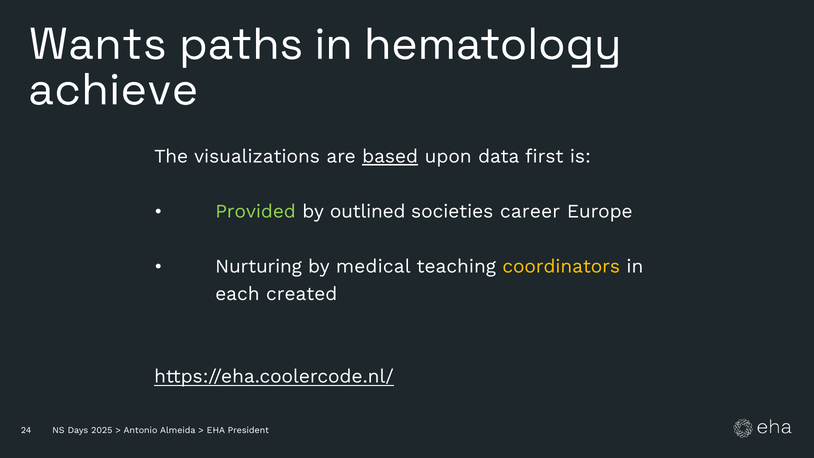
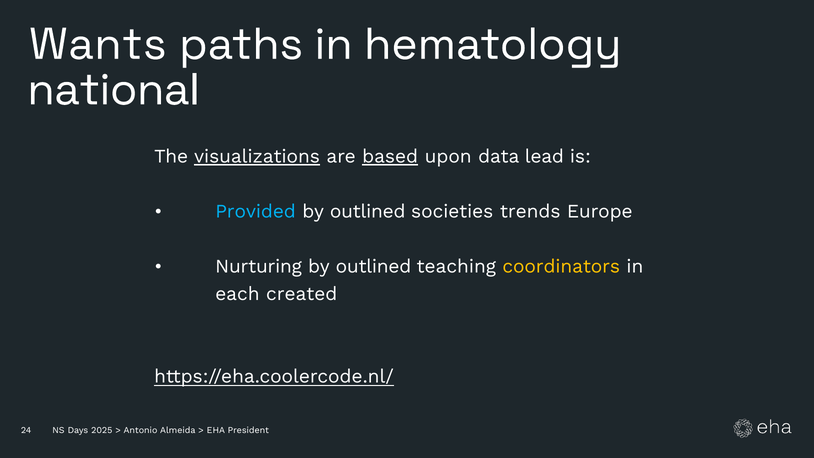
achieve: achieve -> national
visualizations underline: none -> present
first: first -> lead
Provided colour: light green -> light blue
career: career -> trends
medical at (373, 267): medical -> outlined
